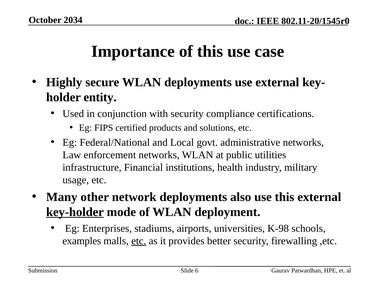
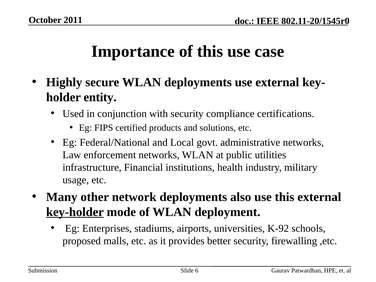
2034: 2034 -> 2011
K-98: K-98 -> K-92
examples: examples -> proposed
etc at (139, 241) underline: present -> none
